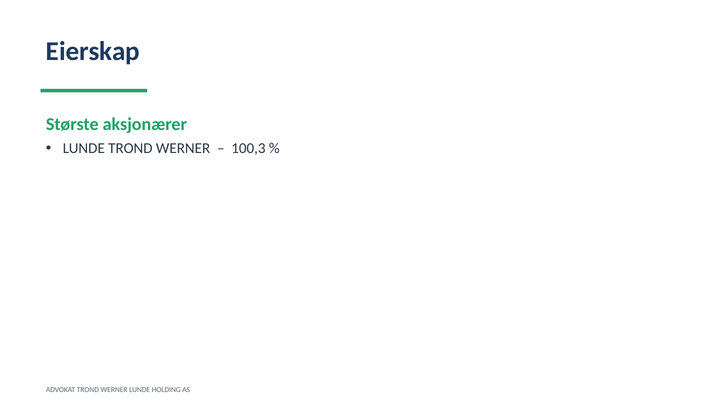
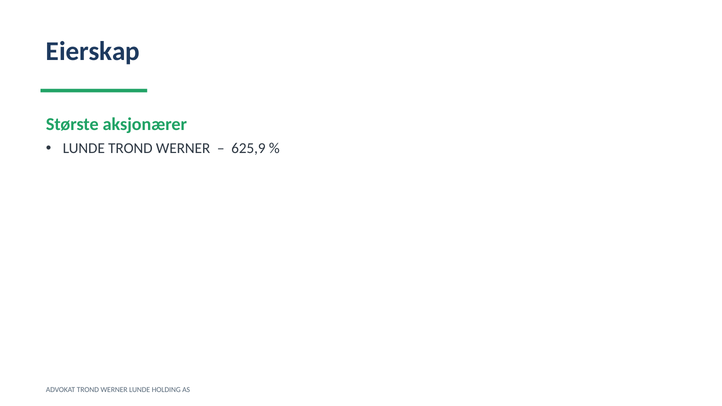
100,3: 100,3 -> 625,9
